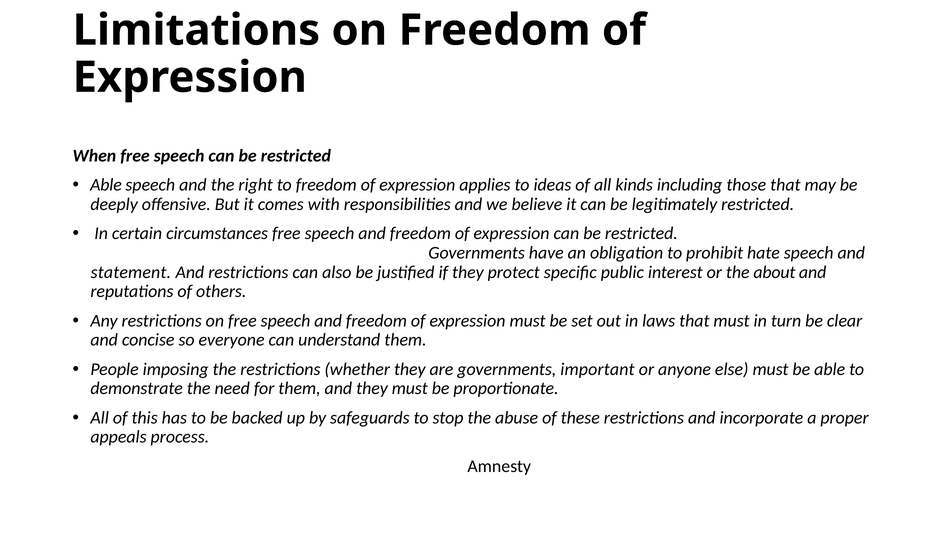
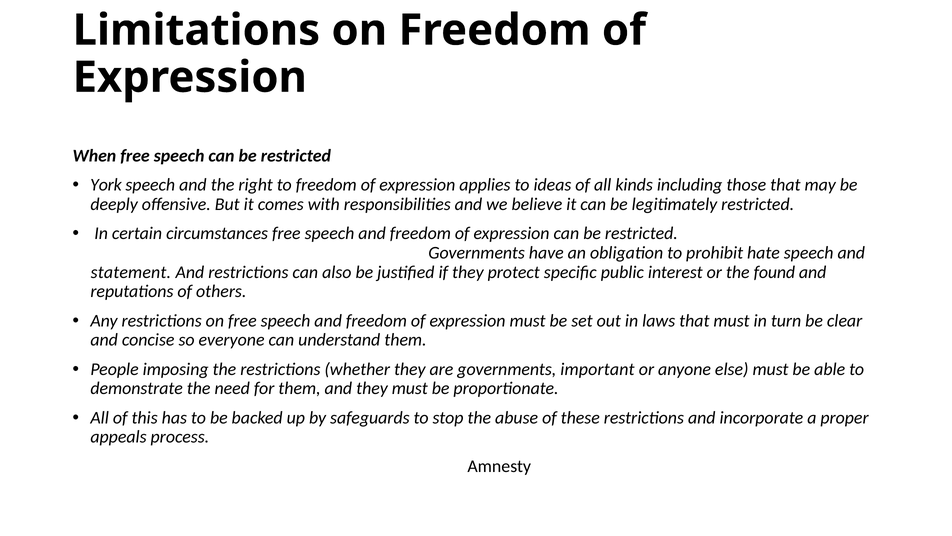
Able at (106, 185): Able -> York
about: about -> found
